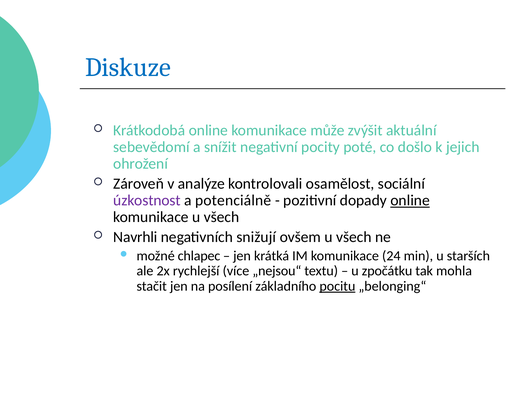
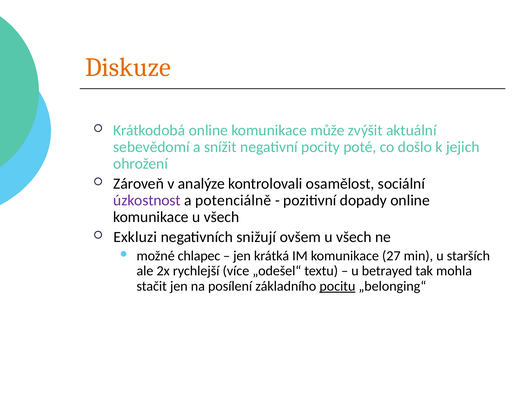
Diskuze colour: blue -> orange
online at (410, 200) underline: present -> none
Navrhli: Navrhli -> Exkluzi
24: 24 -> 27
„nejsou“: „nejsou“ -> „odešel“
zpočátku: zpočátku -> betrayed
